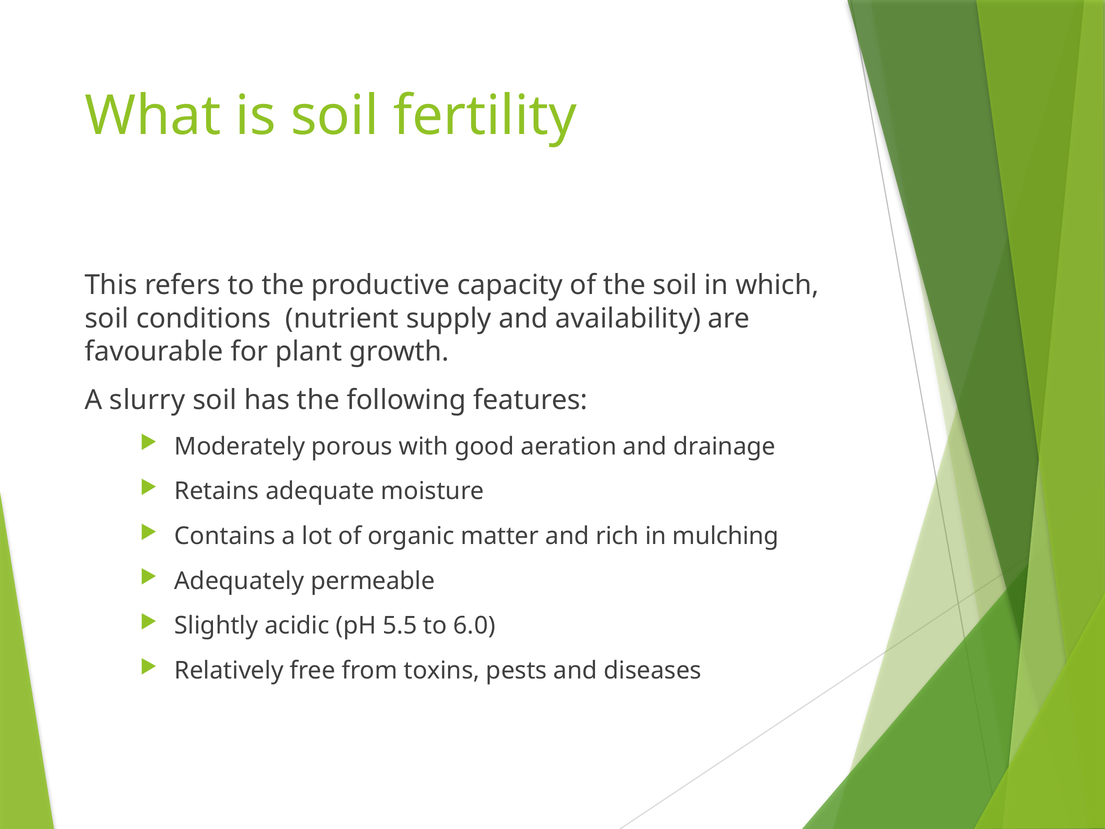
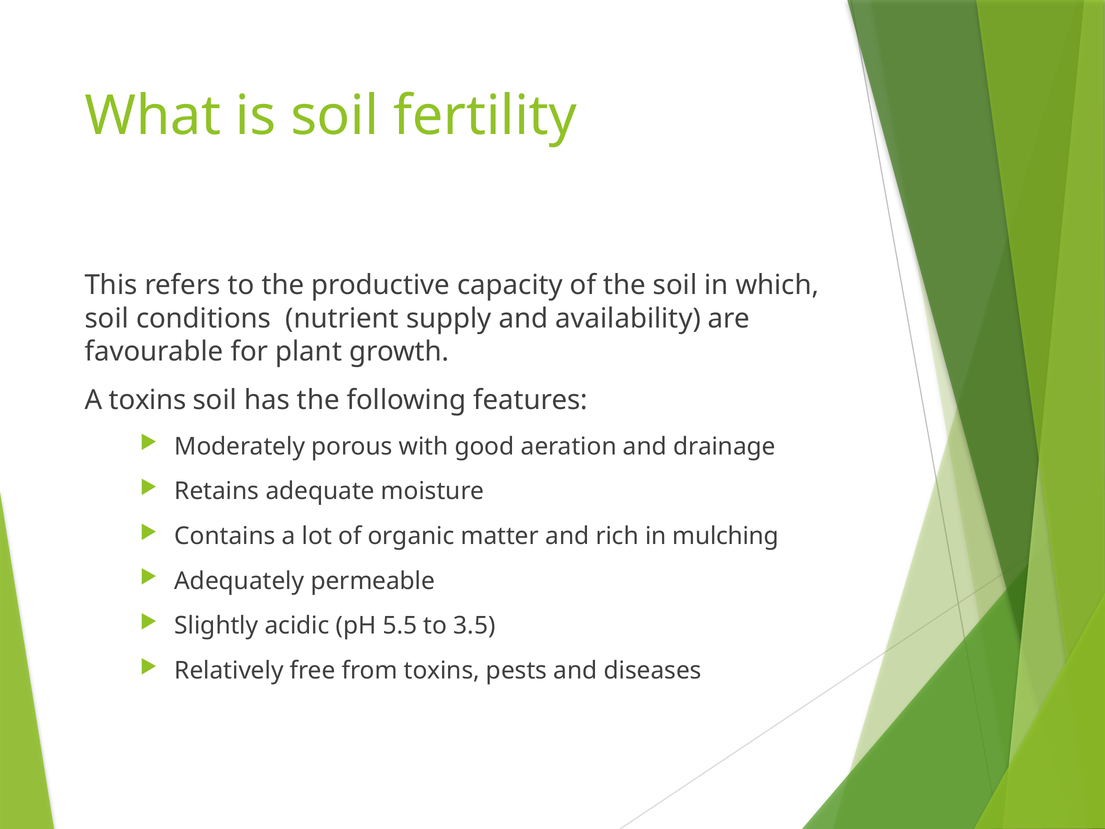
A slurry: slurry -> toxins
6.0: 6.0 -> 3.5
